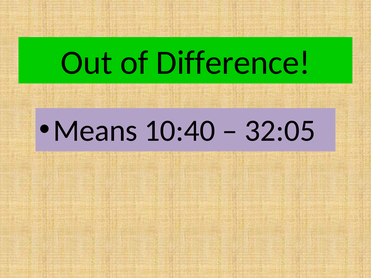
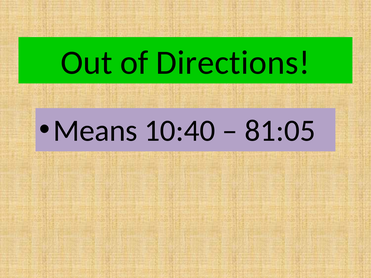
Difference: Difference -> Directions
32:05: 32:05 -> 81:05
